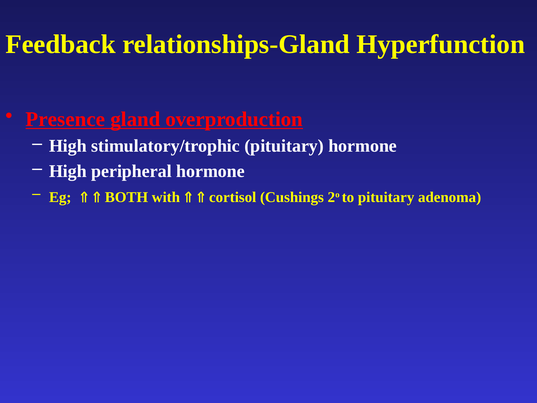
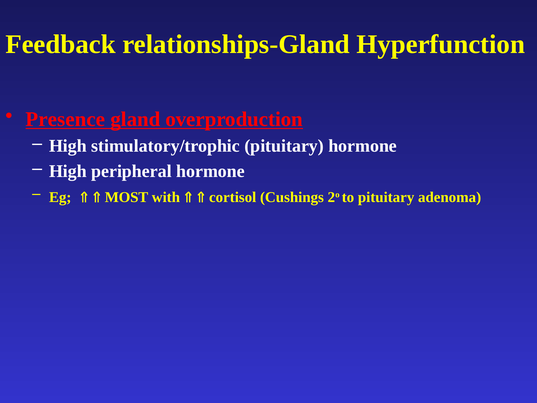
BOTH: BOTH -> MOST
